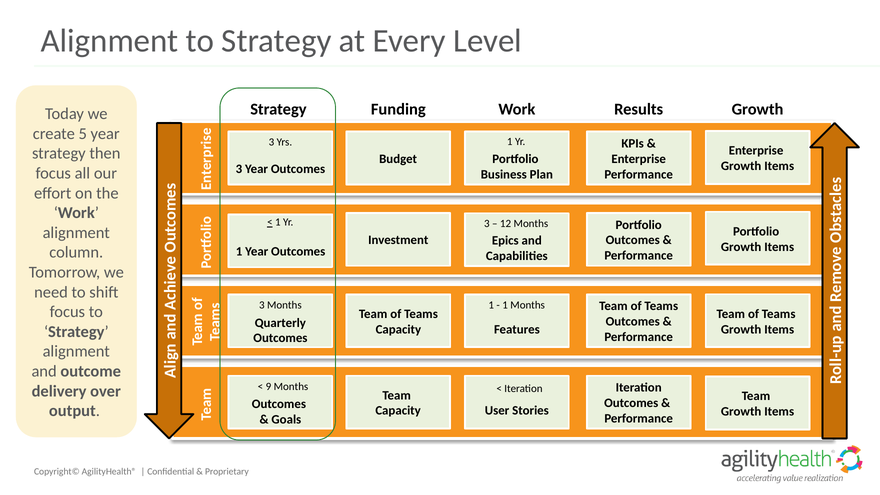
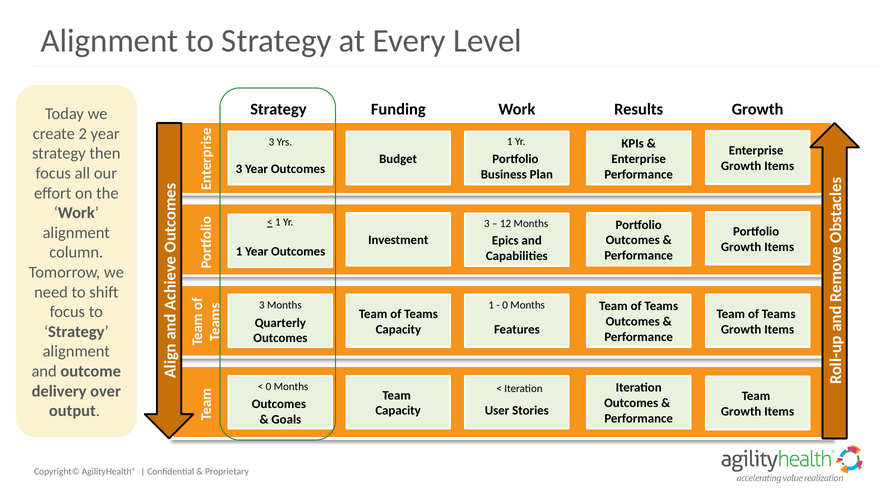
5: 5 -> 2
1 at (505, 305): 1 -> 0
9 at (268, 386): 9 -> 0
